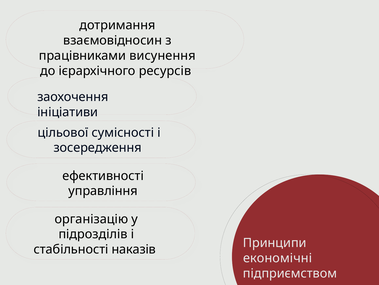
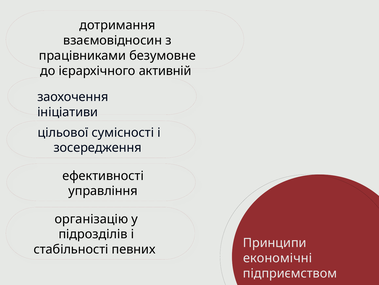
висунення: висунення -> безумовне
ресурсів: ресурсів -> активній
наказів: наказів -> певних
